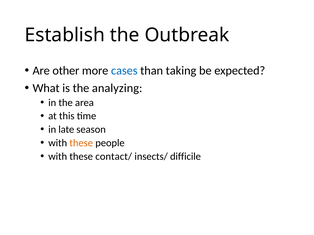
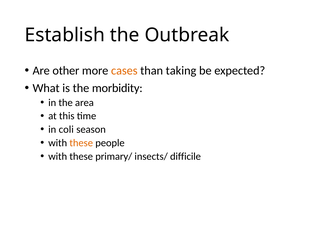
cases colour: blue -> orange
analyzing: analyzing -> morbidity
late: late -> coli
contact/: contact/ -> primary/
